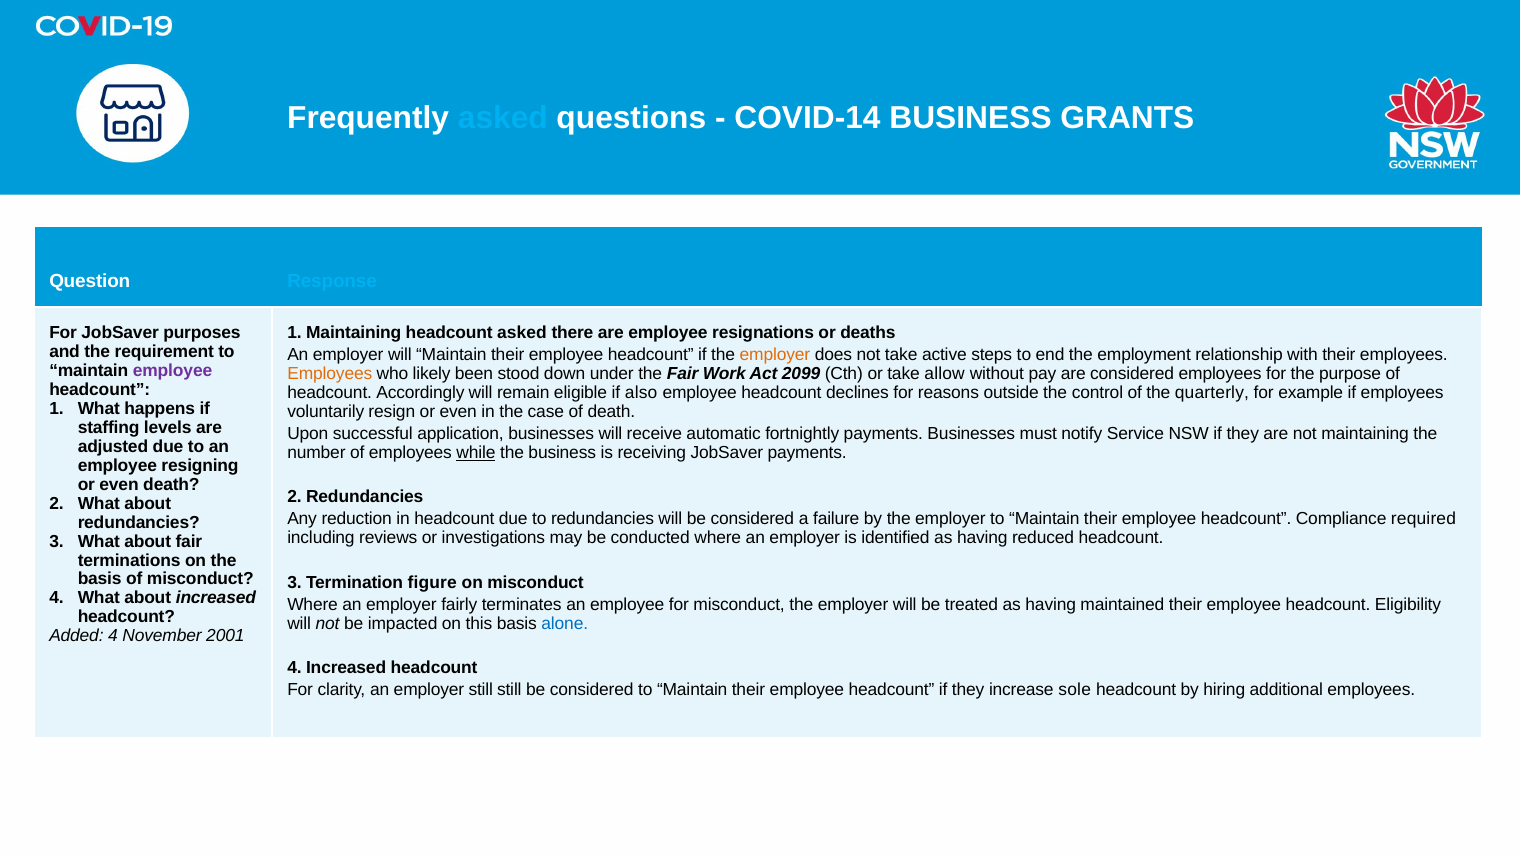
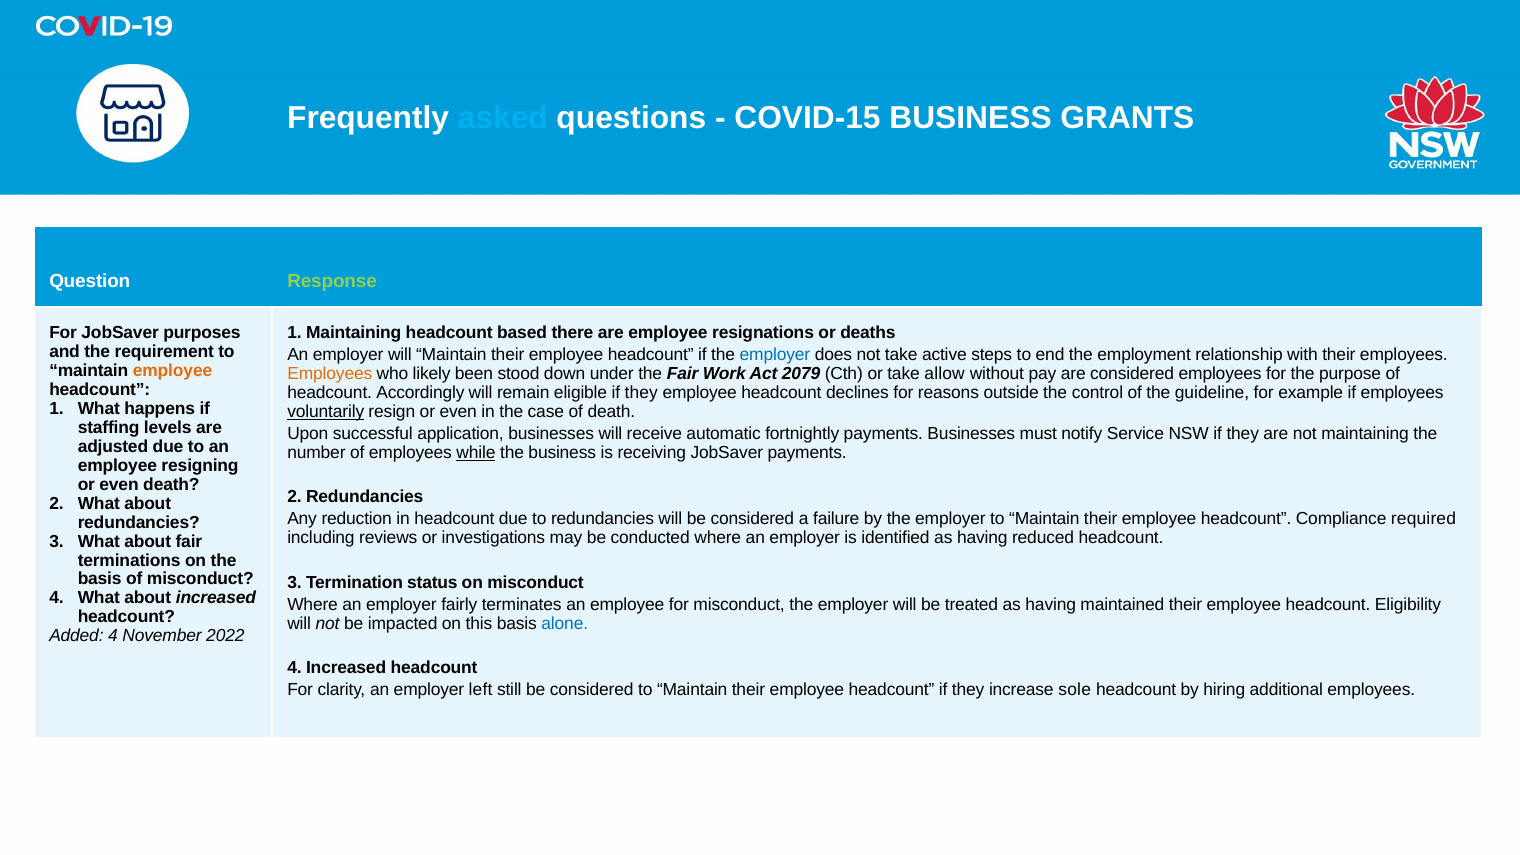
COVID-14: COVID-14 -> COVID-15
Response colour: light blue -> light green
headcount asked: asked -> based
employer at (775, 355) colour: orange -> blue
employee at (173, 370) colour: purple -> orange
2099: 2099 -> 2079
eligible if also: also -> they
quarterly: quarterly -> guideline
voluntarily underline: none -> present
figure: figure -> status
2001: 2001 -> 2022
employer still: still -> left
